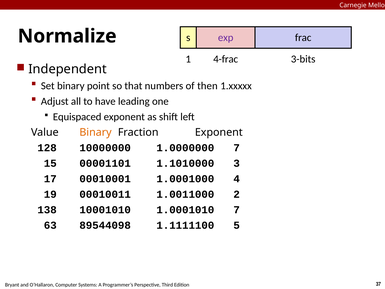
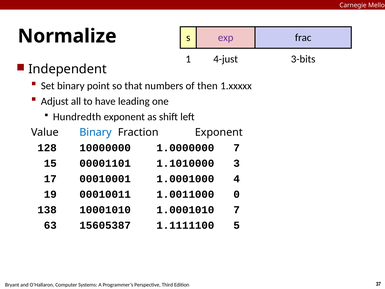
4-frac: 4-frac -> 4-just
Equispaced: Equispaced -> Hundredth
Binary at (96, 132) colour: orange -> blue
2: 2 -> 0
89544098: 89544098 -> 15605387
